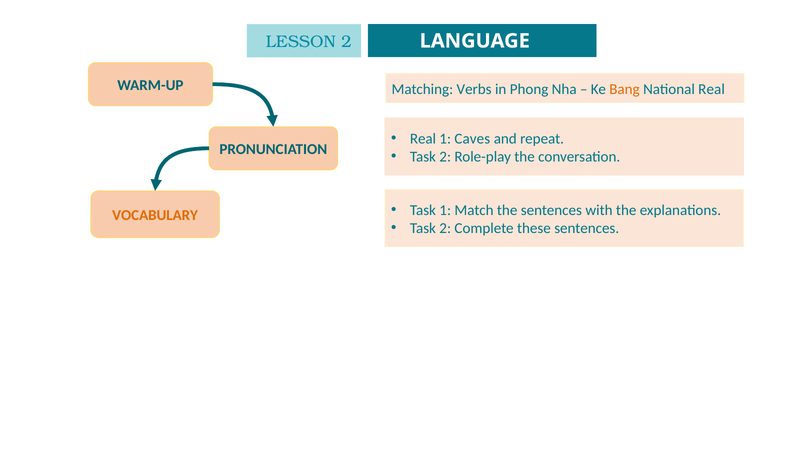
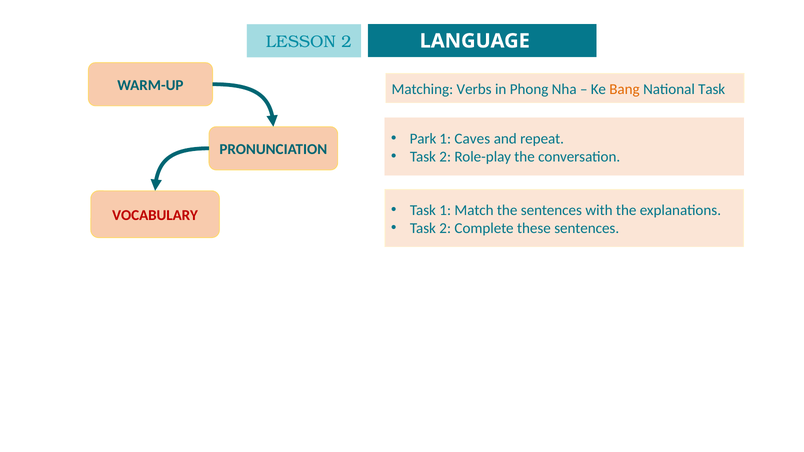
National Real: Real -> Task
Real at (423, 139): Real -> Park
VOCABULARY colour: orange -> red
